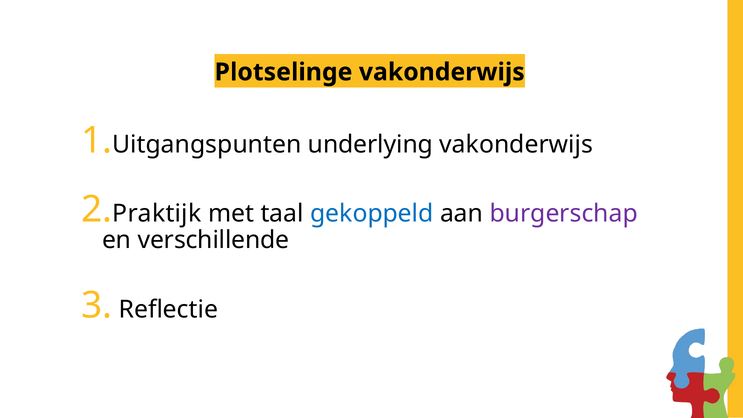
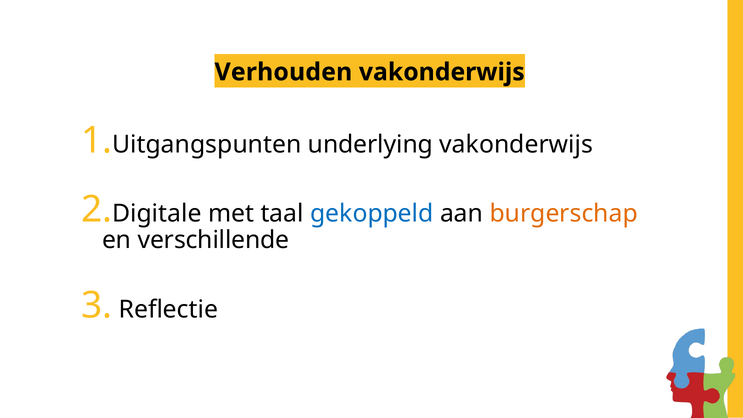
Plotselinge: Plotselinge -> Verhouden
Praktijk: Praktijk -> Digitale
burgerschap colour: purple -> orange
